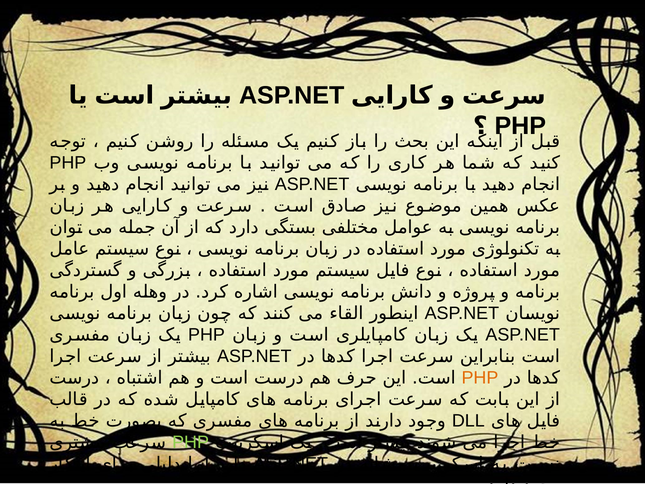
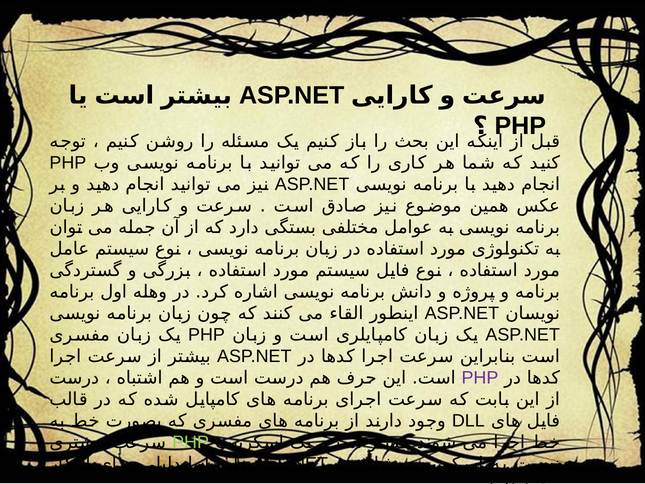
PHP at (480, 378) colour: orange -> purple
